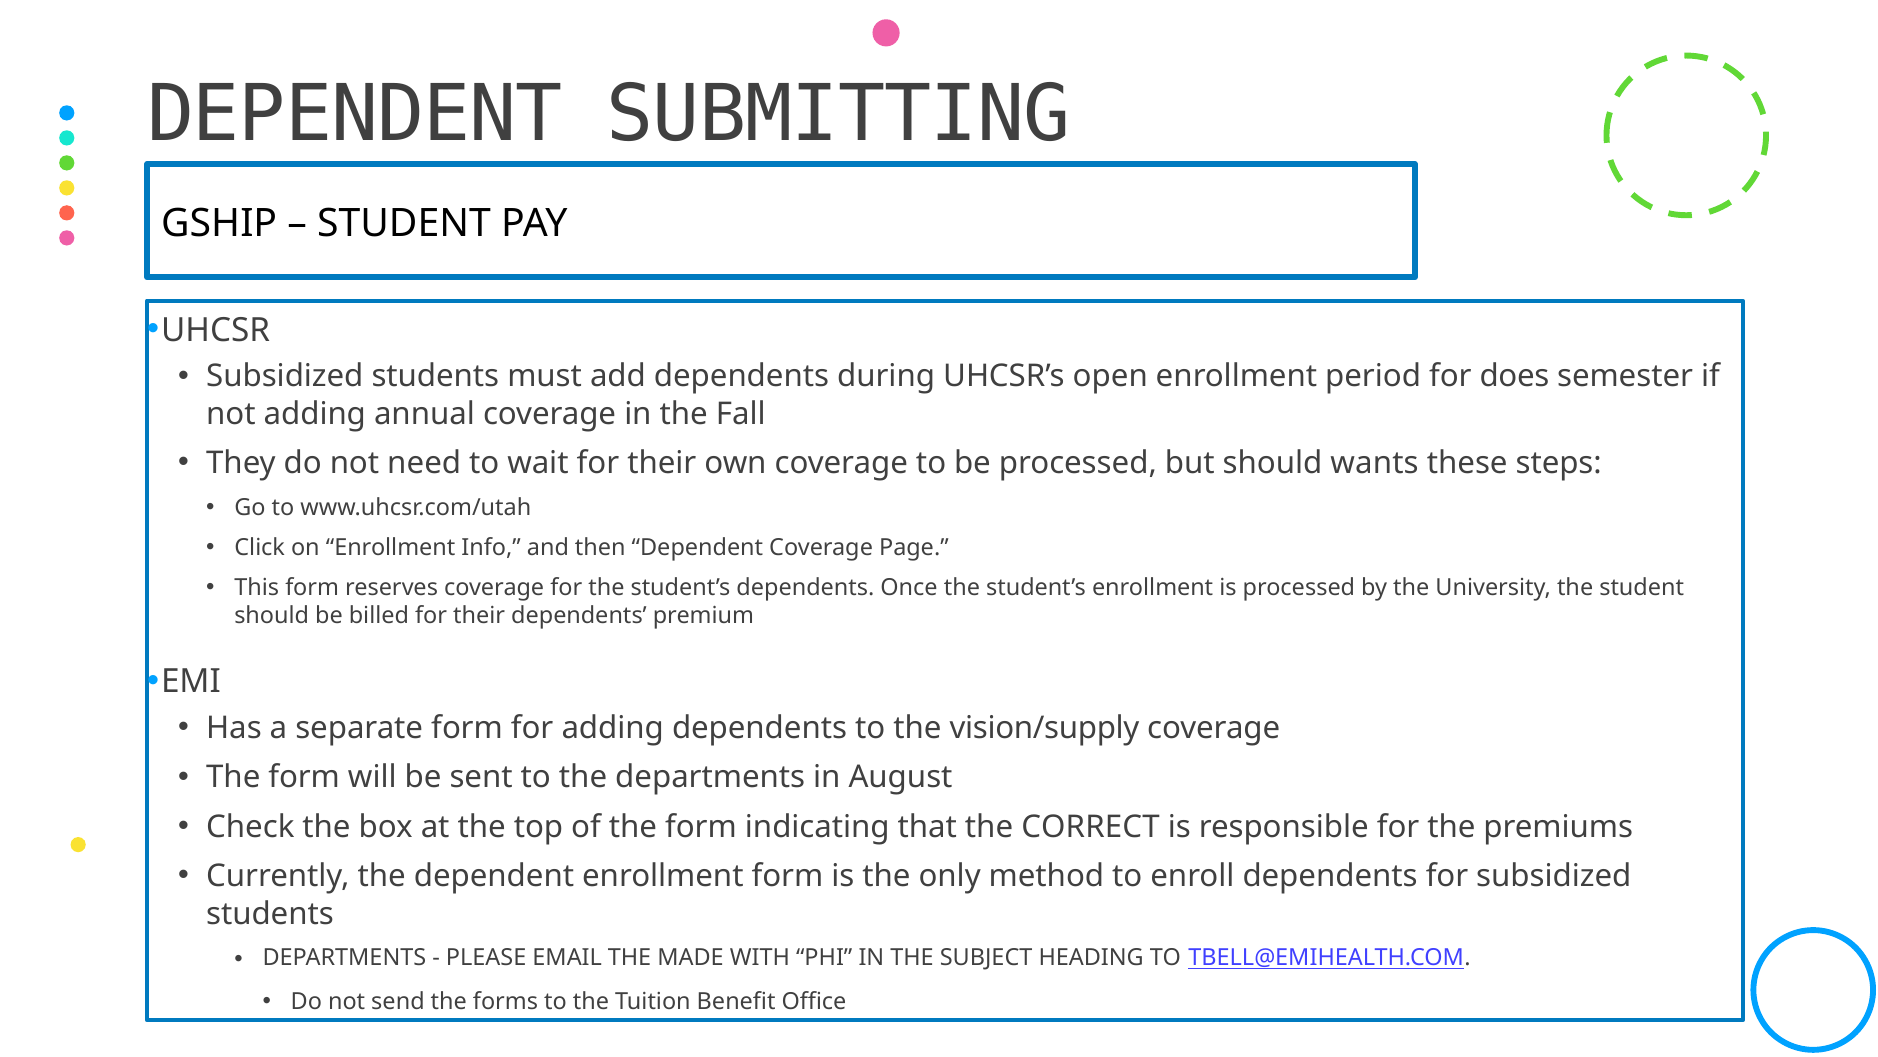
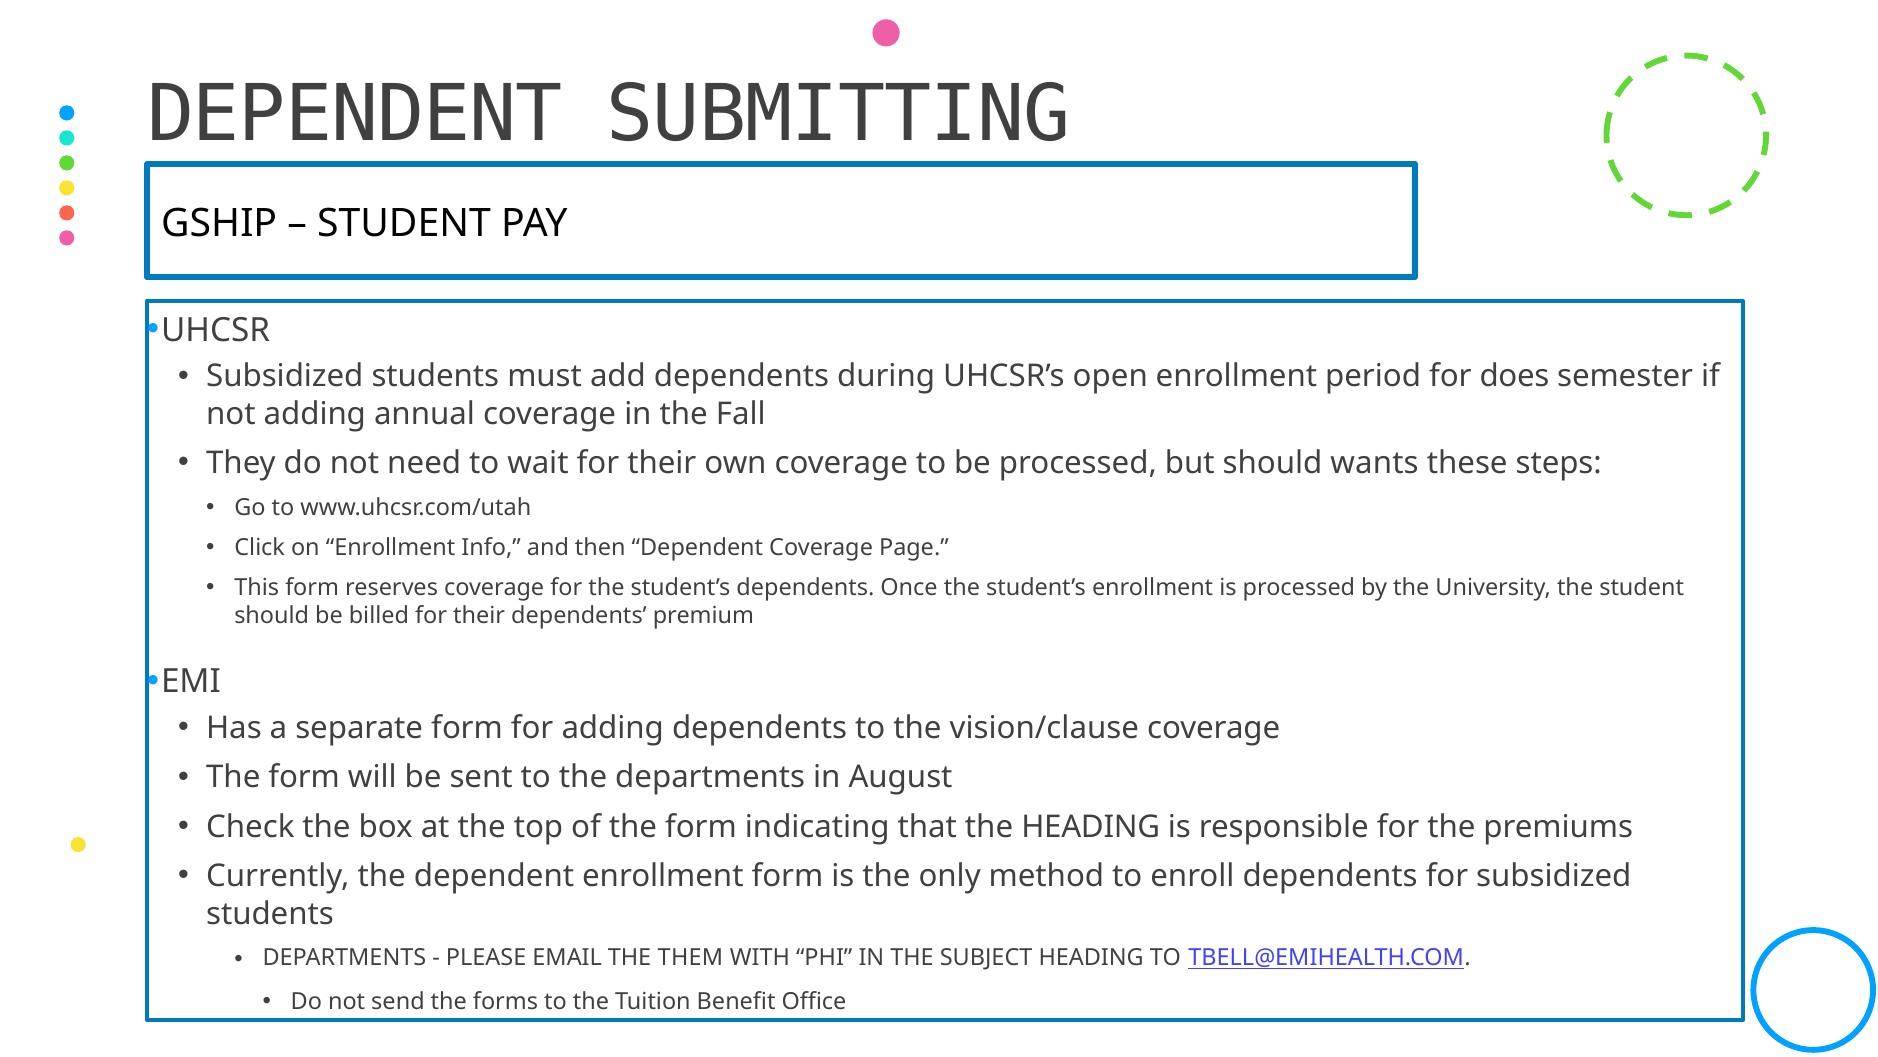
vision/supply: vision/supply -> vision/clause
the CORRECT: CORRECT -> HEADING
MADE: MADE -> THEM
